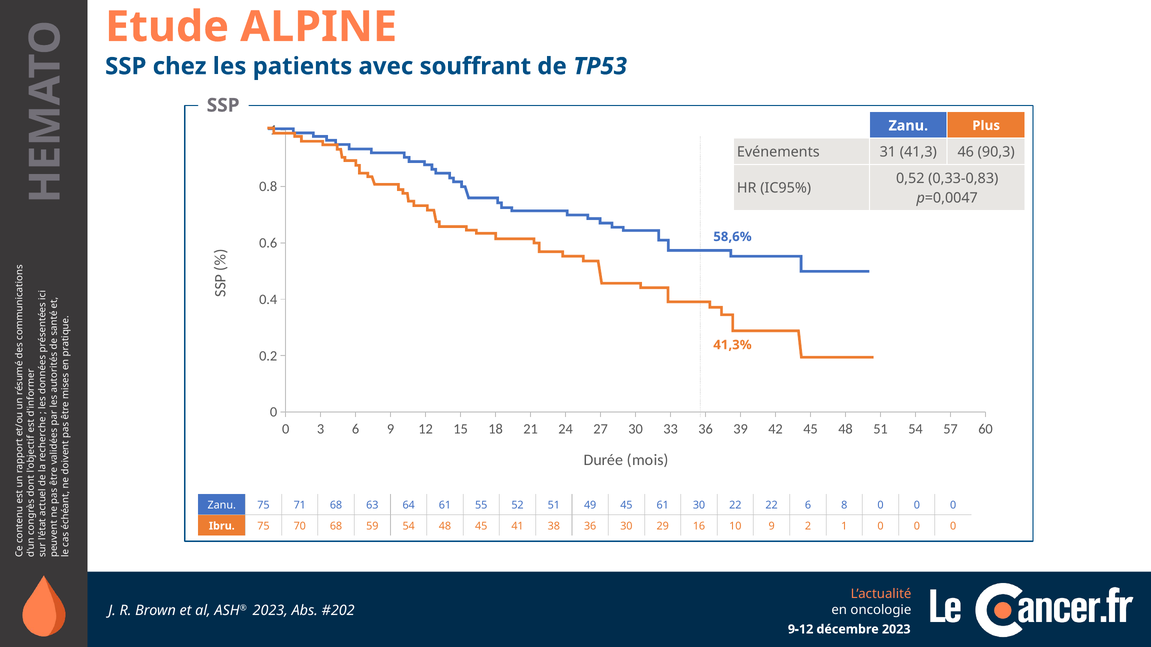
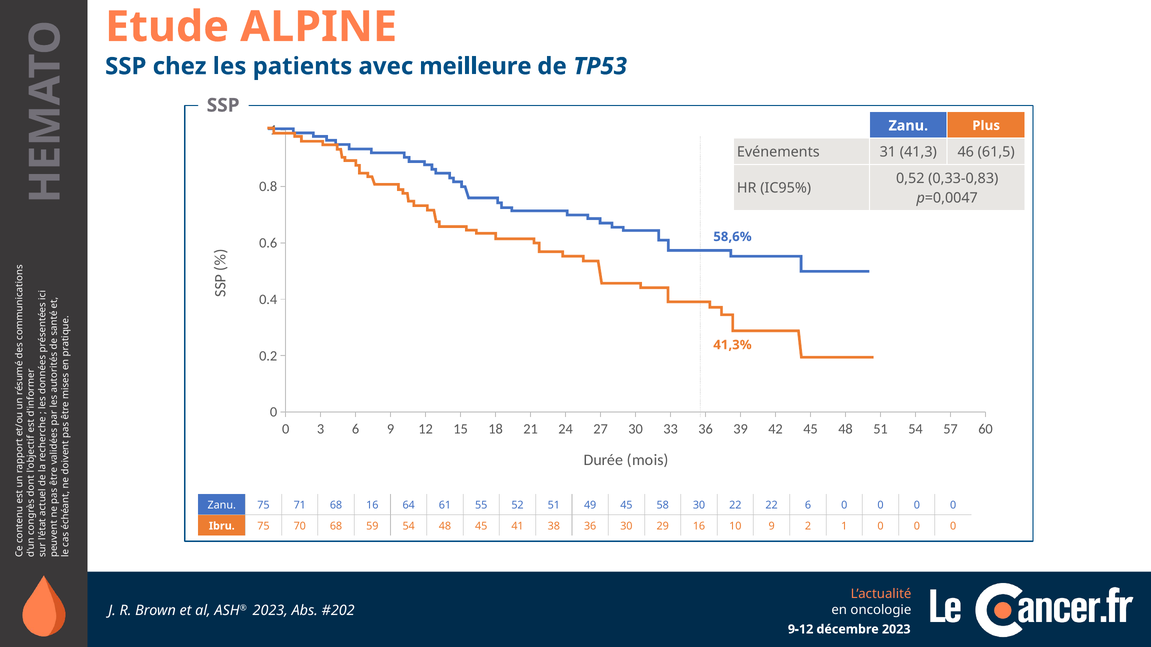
souffrant: souffrant -> meilleure
90,3: 90,3 -> 61,5
68 63: 63 -> 16
45 61: 61 -> 58
6 8: 8 -> 0
